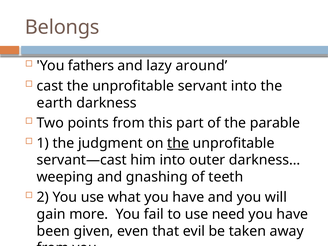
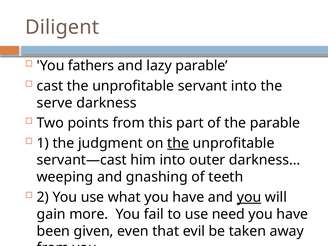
Belongs: Belongs -> Diligent
lazy around: around -> parable
earth: earth -> serve
you at (249, 197) underline: none -> present
